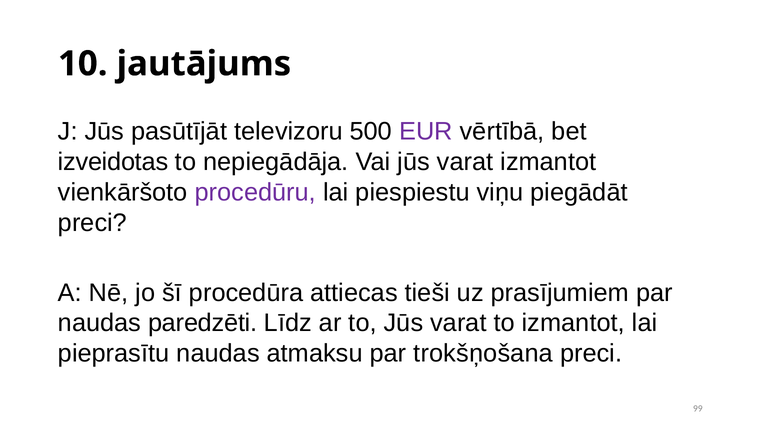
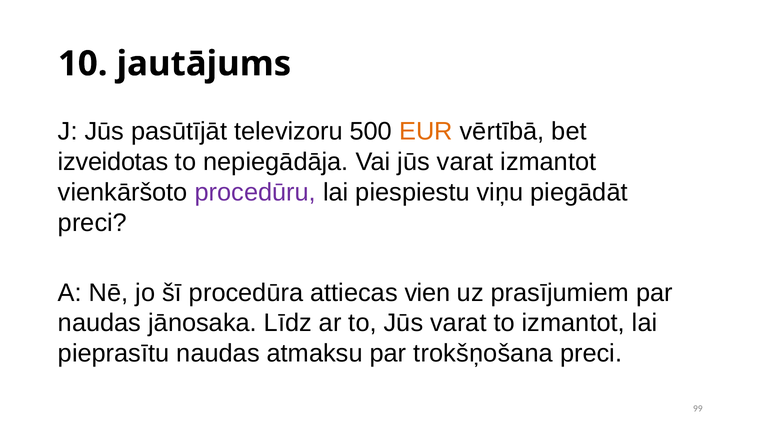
EUR colour: purple -> orange
tieši: tieši -> vien
paredzēti: paredzēti -> jānosaka
